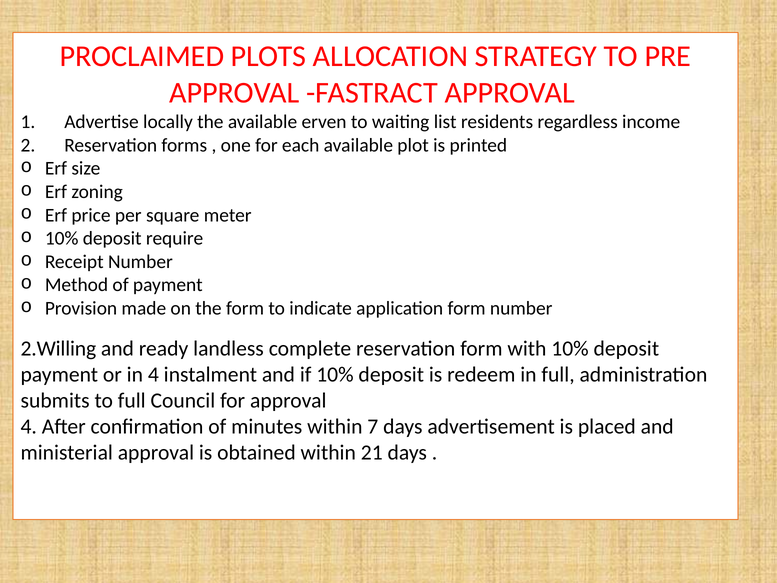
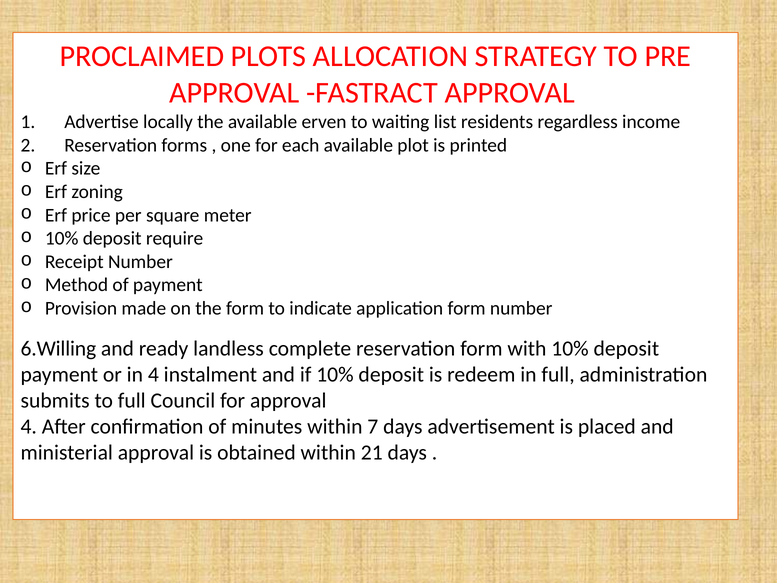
2.Willing: 2.Willing -> 6.Willing
